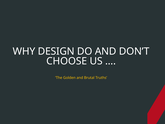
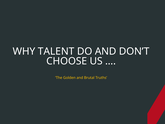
DESIGN: DESIGN -> TALENT
